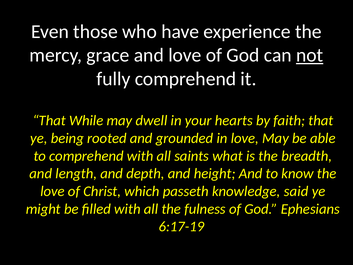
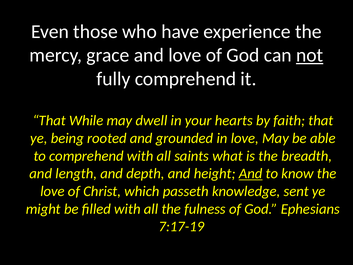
And at (251, 173) underline: none -> present
said: said -> sent
6:17-19: 6:17-19 -> 7:17-19
